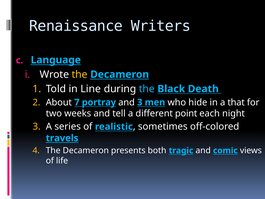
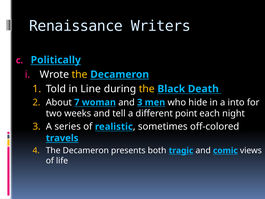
Language: Language -> Politically
the at (147, 89) colour: light blue -> yellow
portray: portray -> woman
that: that -> into
